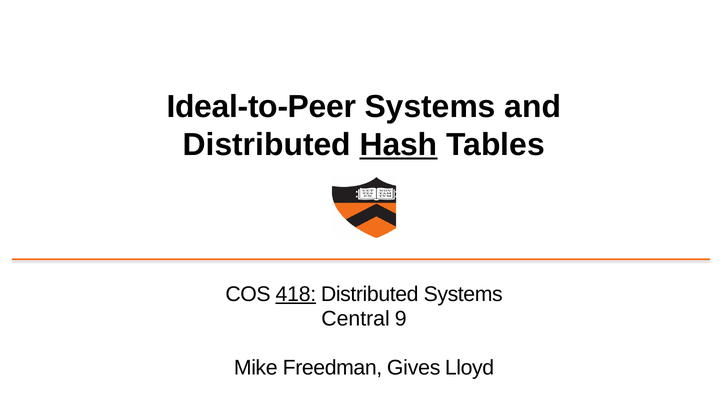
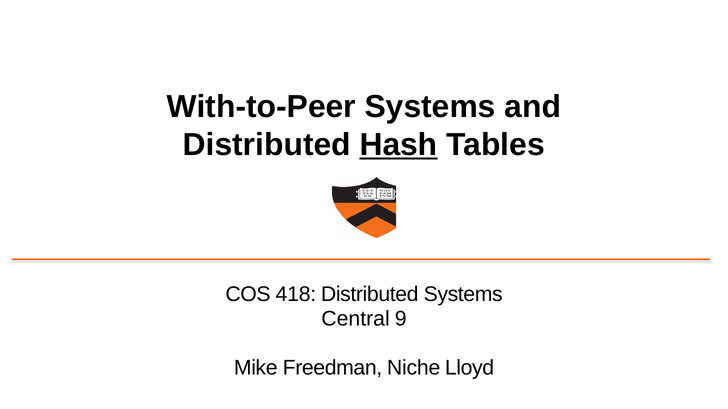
Ideal-to-Peer: Ideal-to-Peer -> With-to-Peer
418 underline: present -> none
Gives: Gives -> Niche
